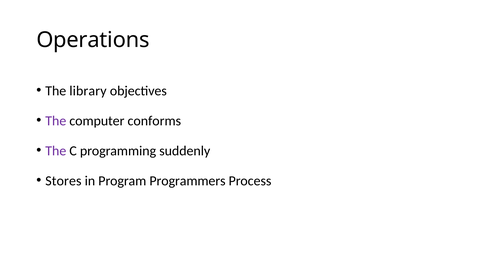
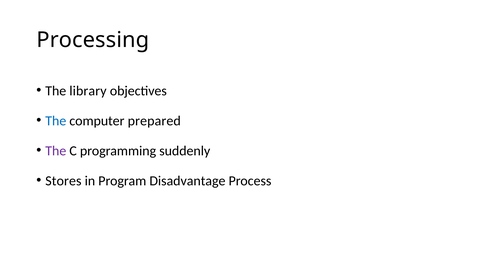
Operations: Operations -> Processing
The at (56, 121) colour: purple -> blue
conforms: conforms -> prepared
Programmers: Programmers -> Disadvantage
